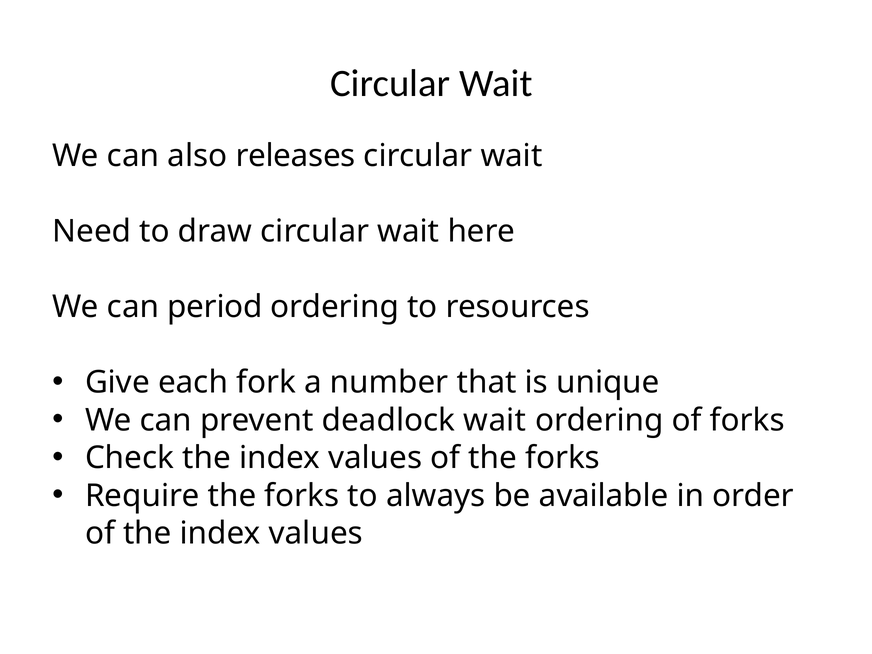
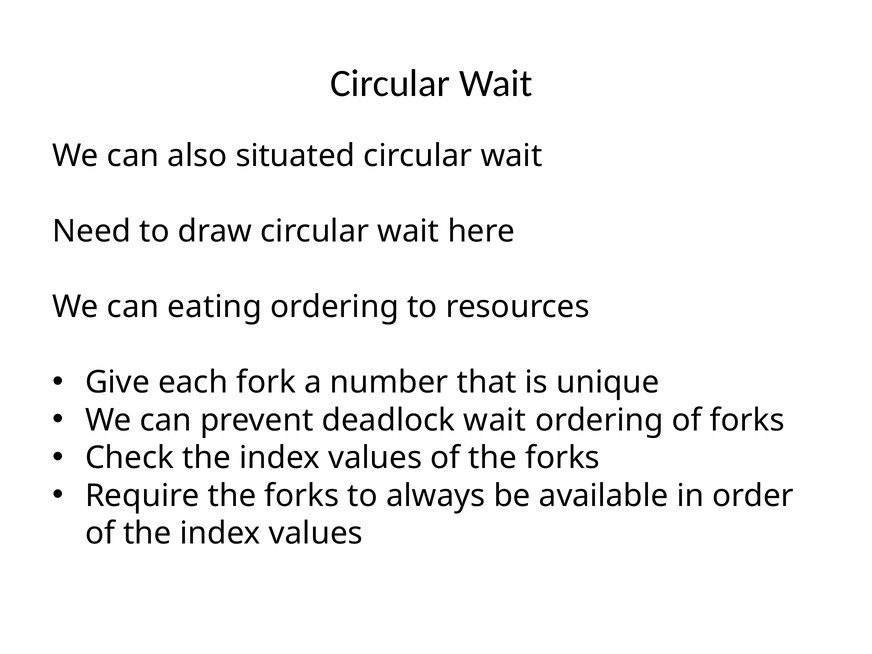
releases: releases -> situated
period: period -> eating
